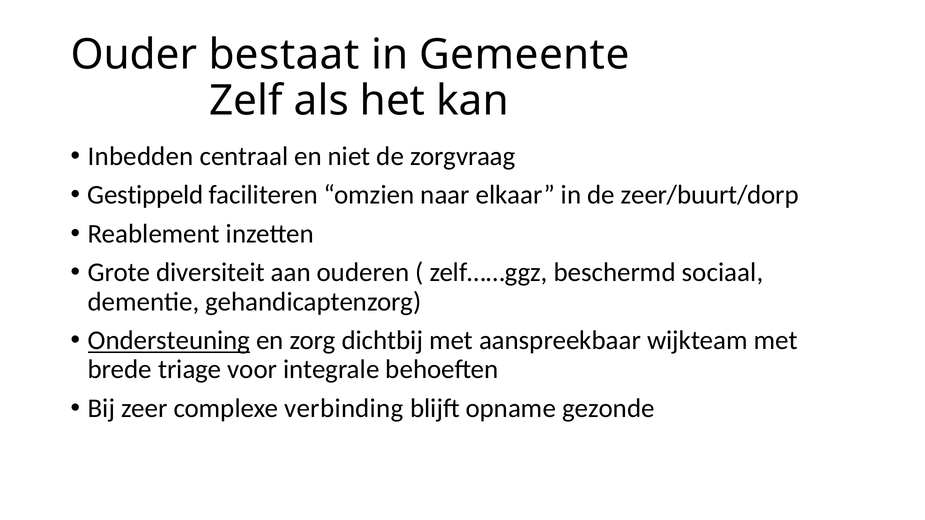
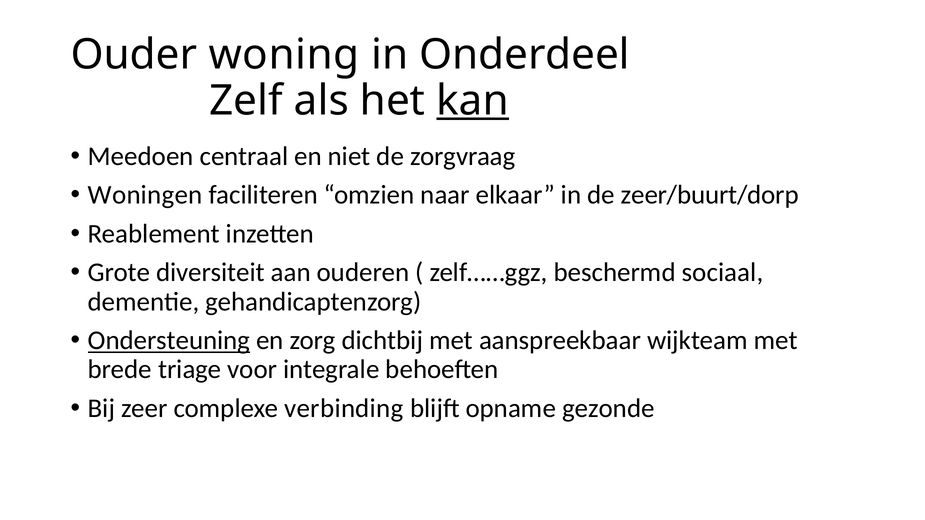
bestaat: bestaat -> woning
Gemeente: Gemeente -> Onderdeel
kan underline: none -> present
Inbedden: Inbedden -> Meedoen
Gestippeld: Gestippeld -> Woningen
